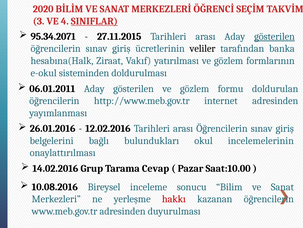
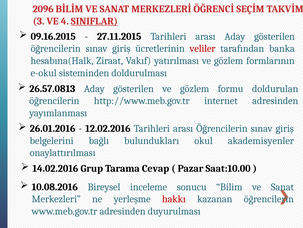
2020: 2020 -> 2096
95.34.2071: 95.34.2071 -> 09.16.2015
gösterilen at (274, 36) underline: present -> none
veliler colour: black -> red
06.01.2011: 06.01.2011 -> 26.57.0813
incelemelerinin: incelemelerinin -> akademisyenler
